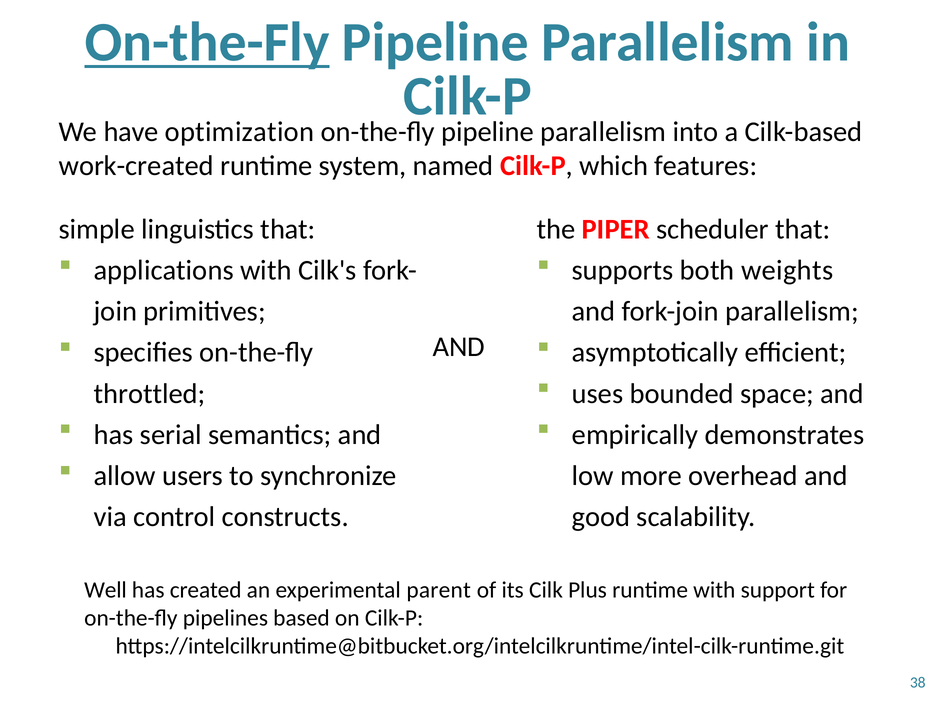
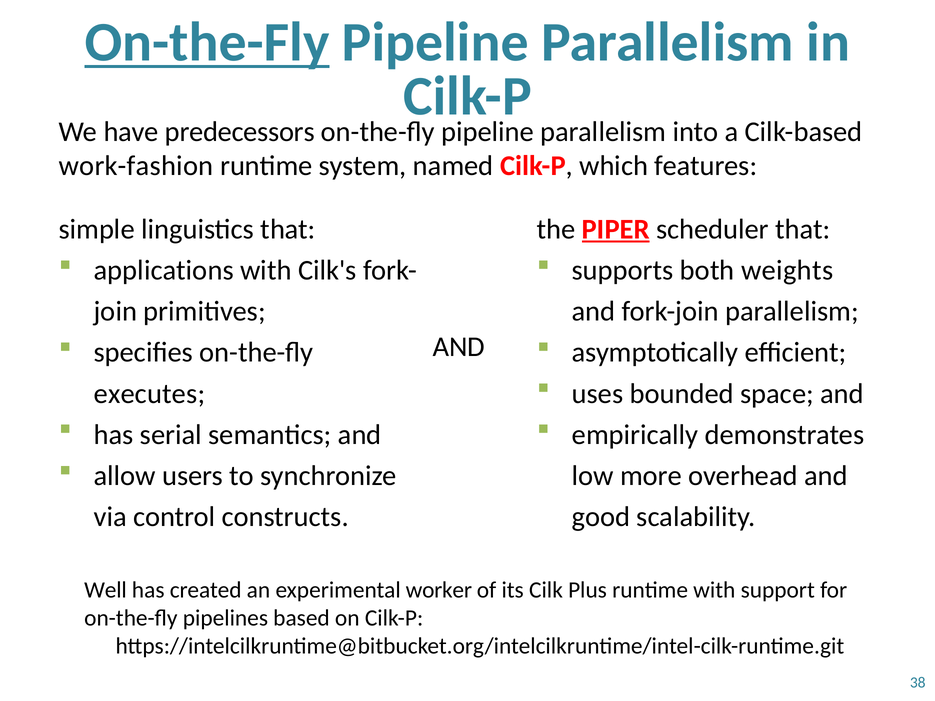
optimization: optimization -> predecessors
work-created: work-created -> work-fashion
PIPER underline: none -> present
throttled: throttled -> executes
parent: parent -> worker
